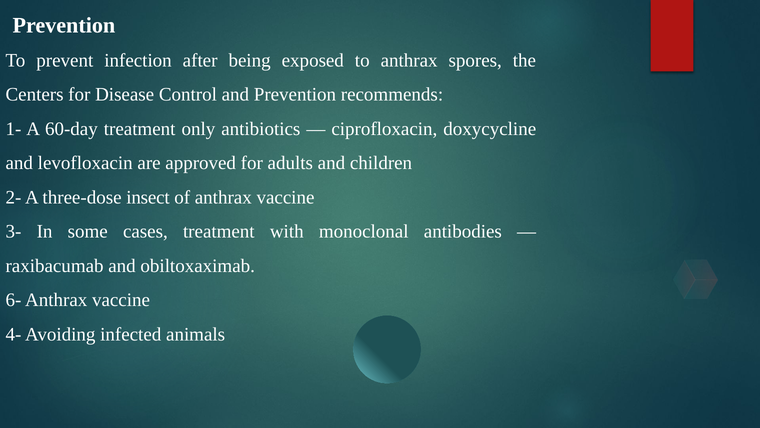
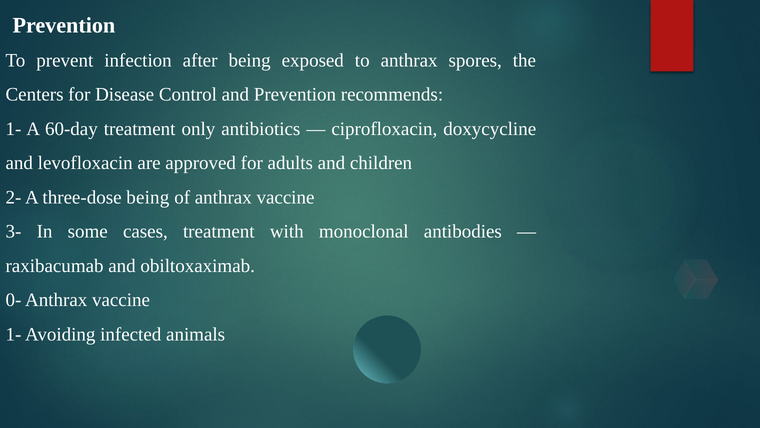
three-dose insect: insect -> being
6-: 6- -> 0-
4- at (14, 334): 4- -> 1-
